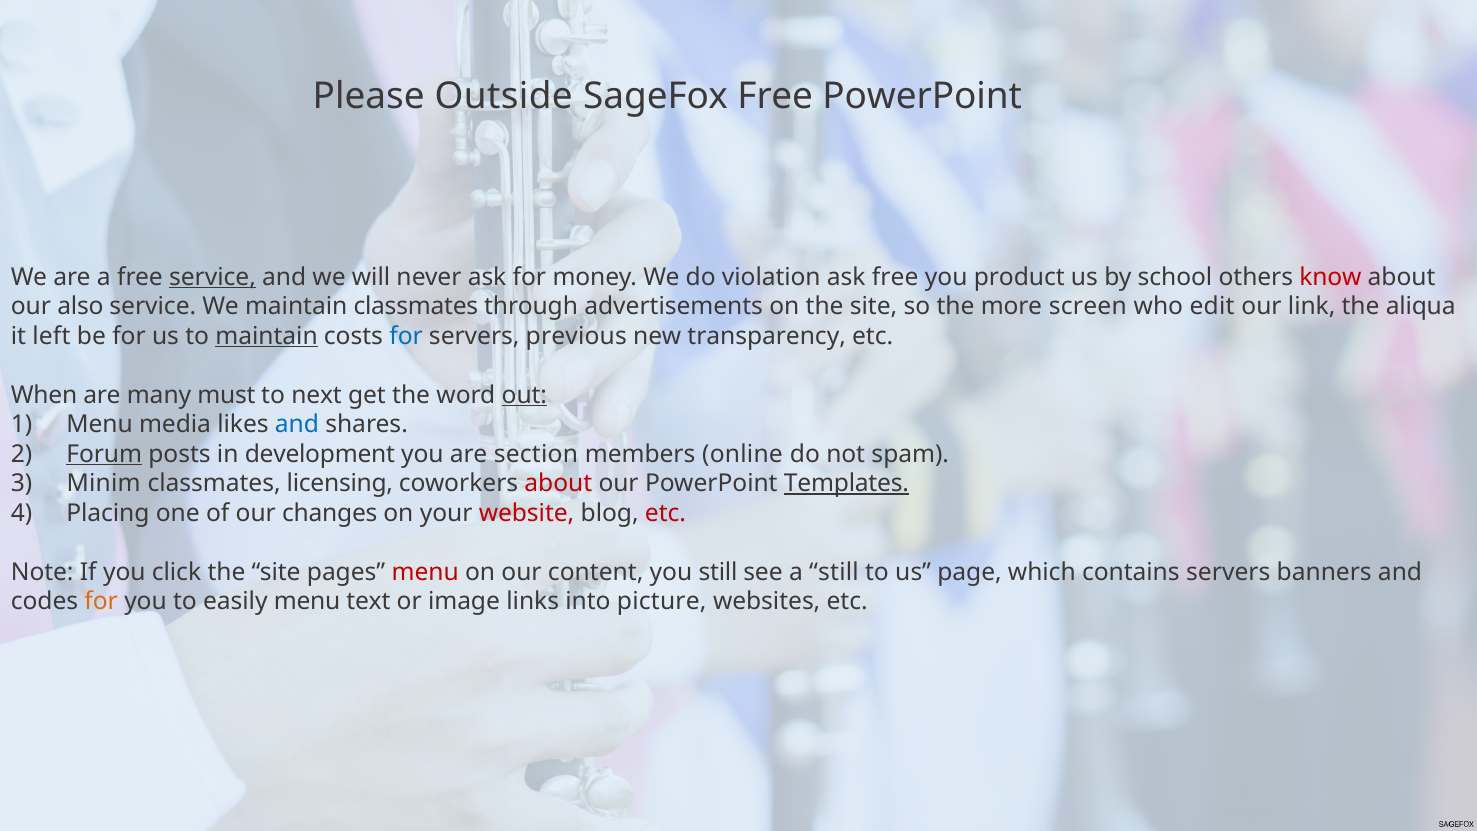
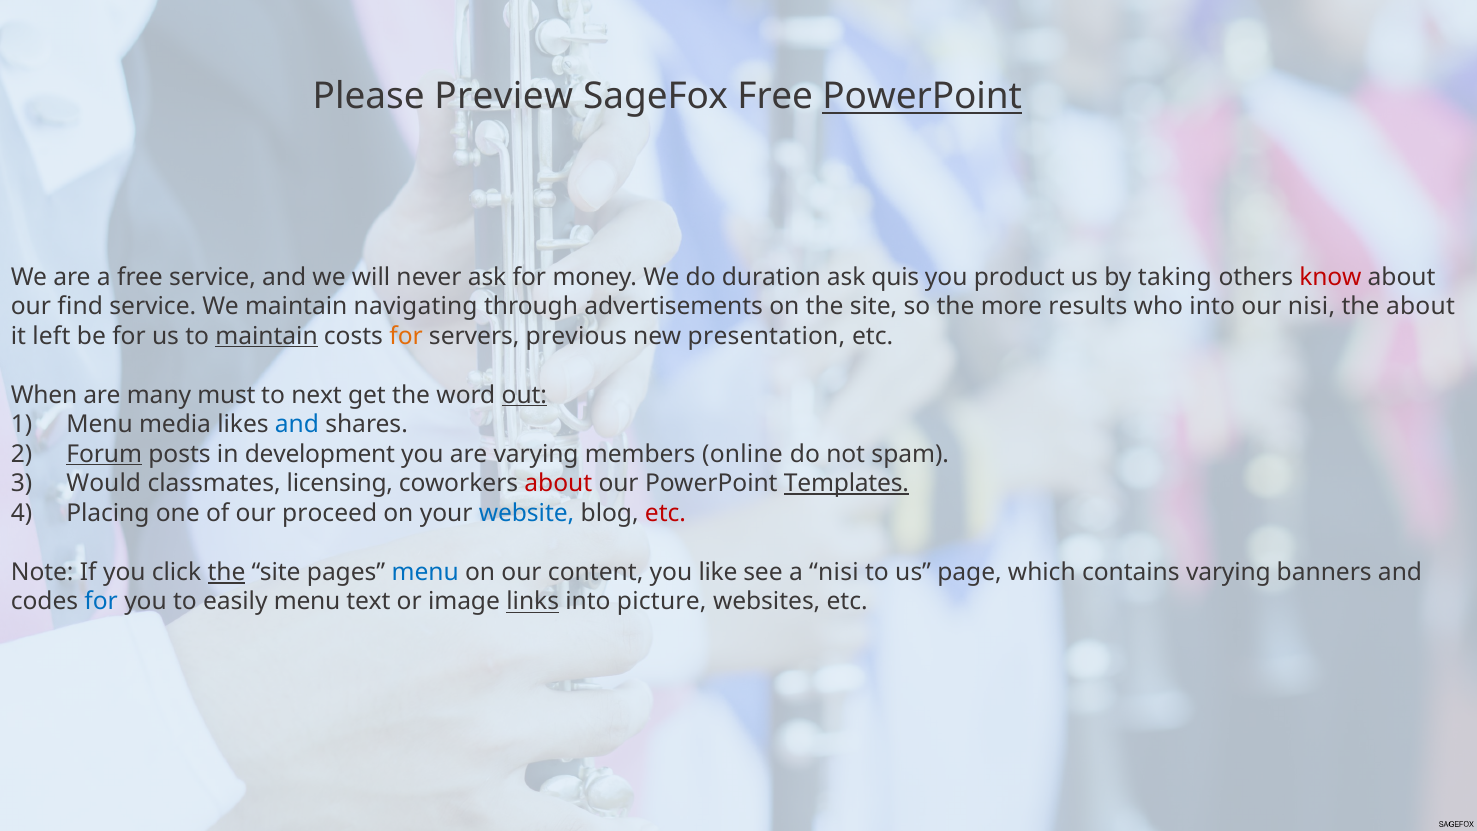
Outside: Outside -> Preview
PowerPoint at (922, 97) underline: none -> present
service at (212, 277) underline: present -> none
violation: violation -> duration
ask free: free -> quis
school: school -> taking
also: also -> find
maintain classmates: classmates -> navigating
screen: screen -> results
who edit: edit -> into
our link: link -> nisi
the aliqua: aliqua -> about
for at (406, 336) colour: blue -> orange
transparency: transparency -> presentation
are section: section -> varying
Minim: Minim -> Would
changes: changes -> proceed
website colour: red -> blue
the at (226, 572) underline: none -> present
menu at (425, 572) colour: red -> blue
you still: still -> like
a still: still -> nisi
contains servers: servers -> varying
for at (101, 602) colour: orange -> blue
links underline: none -> present
